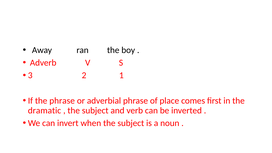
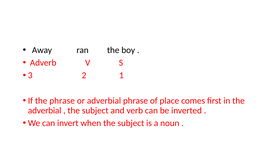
dramatic at (45, 110): dramatic -> adverbial
